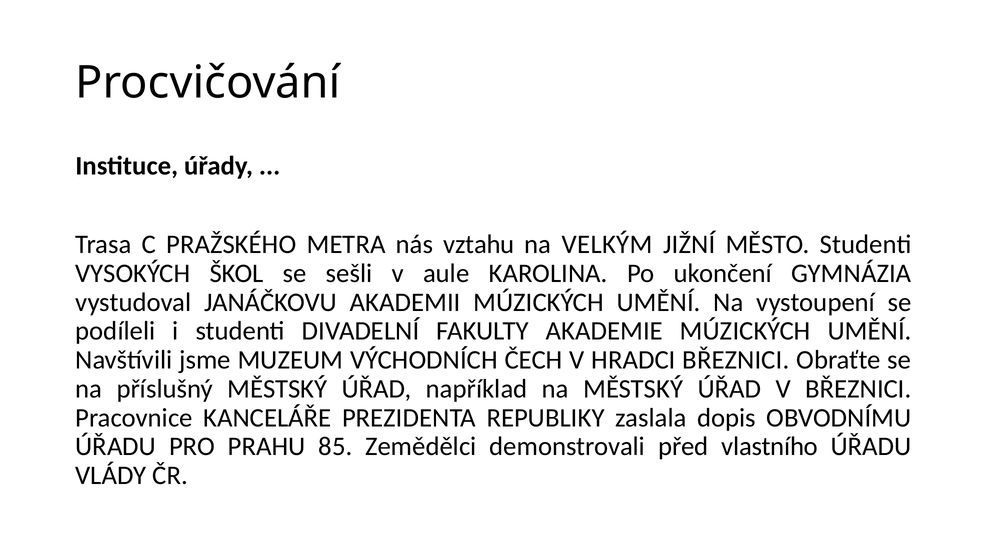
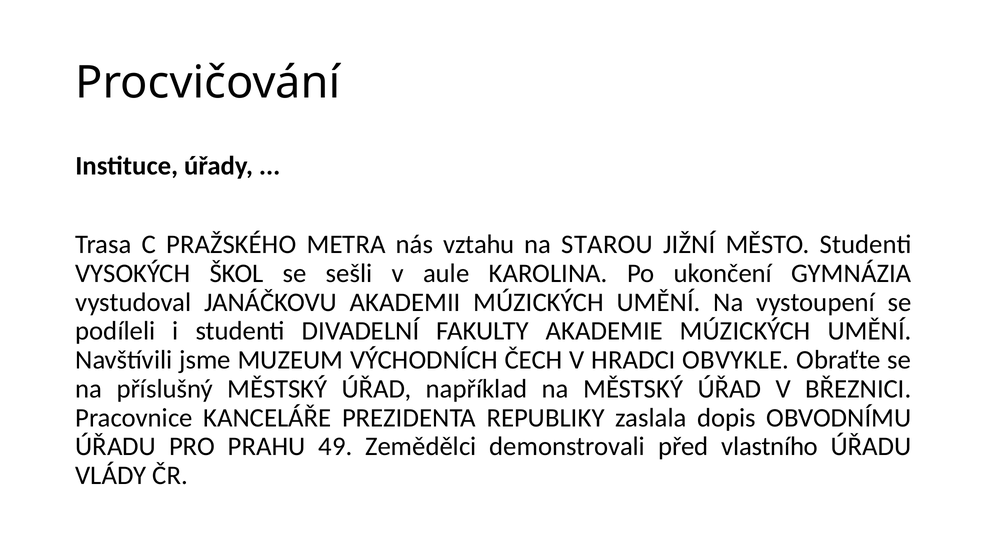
VELKÝM: VELKÝM -> STAROU
HRADCI BŘEZNICI: BŘEZNICI -> OBVYKLE
85: 85 -> 49
